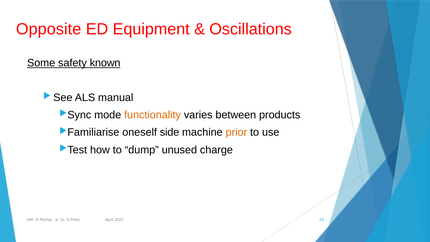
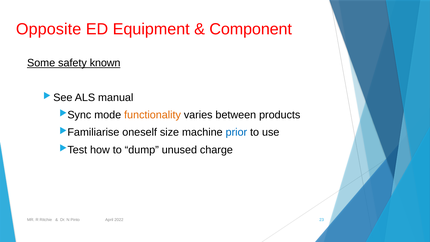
Oscillations: Oscillations -> Component
side: side -> size
prior colour: orange -> blue
